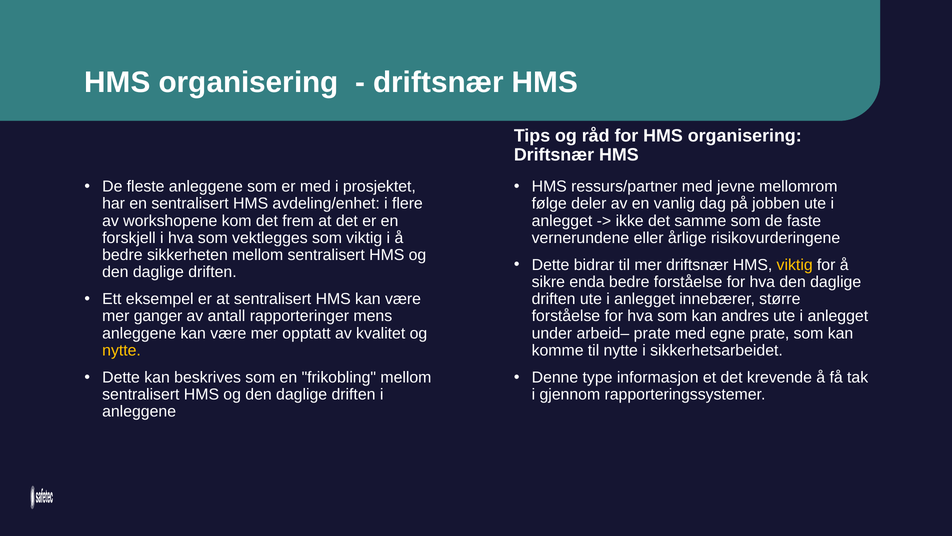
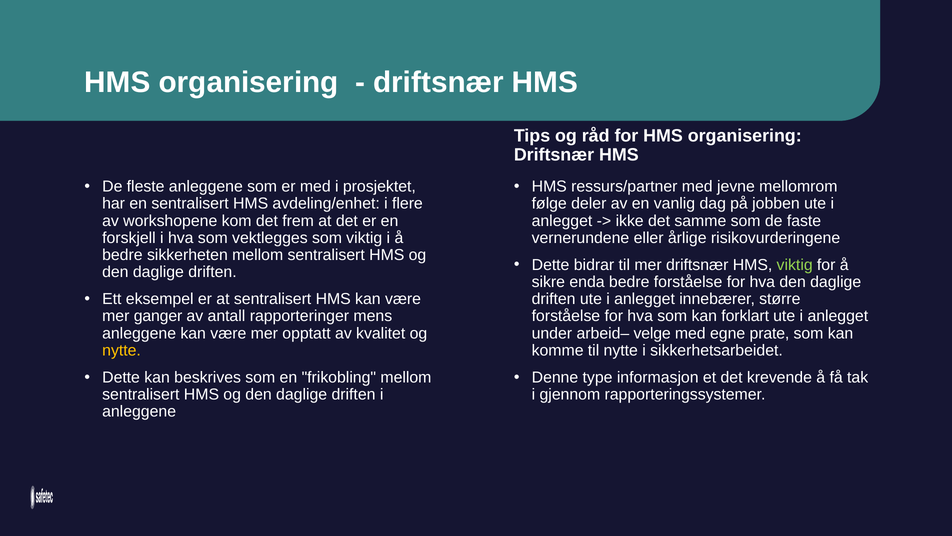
viktig at (795, 265) colour: yellow -> light green
andres: andres -> forklart
arbeid– prate: prate -> velge
